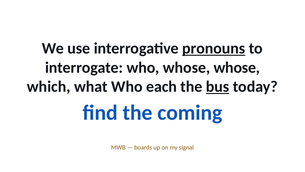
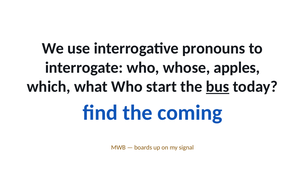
pronouns underline: present -> none
whose whose: whose -> apples
each: each -> start
